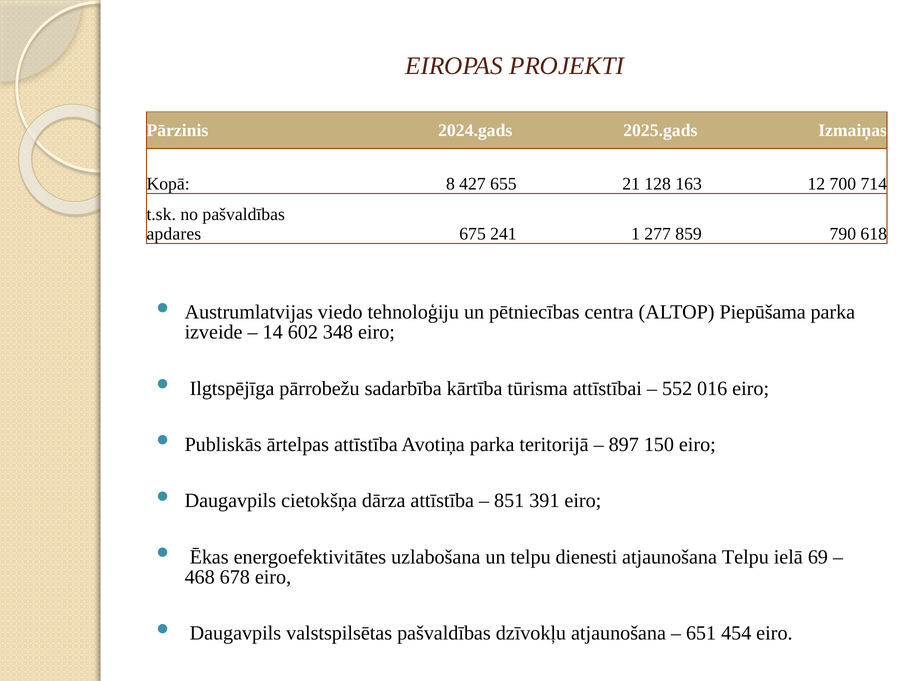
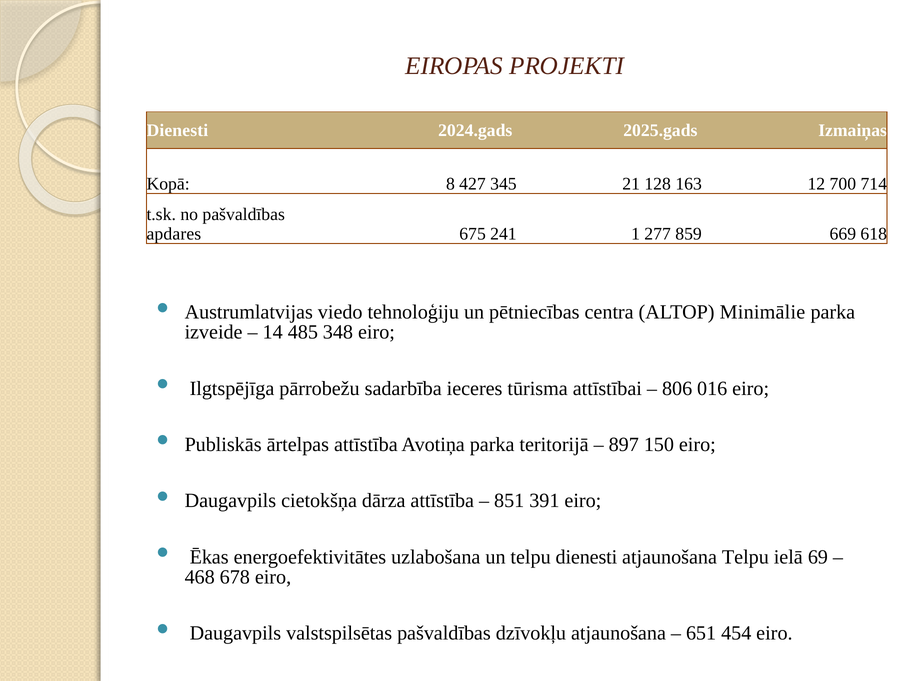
Pārzinis at (177, 130): Pārzinis -> Dienesti
655: 655 -> 345
790: 790 -> 669
Piepūšama: Piepūšama -> Minimālie
602: 602 -> 485
kārtība: kārtība -> ieceres
552: 552 -> 806
